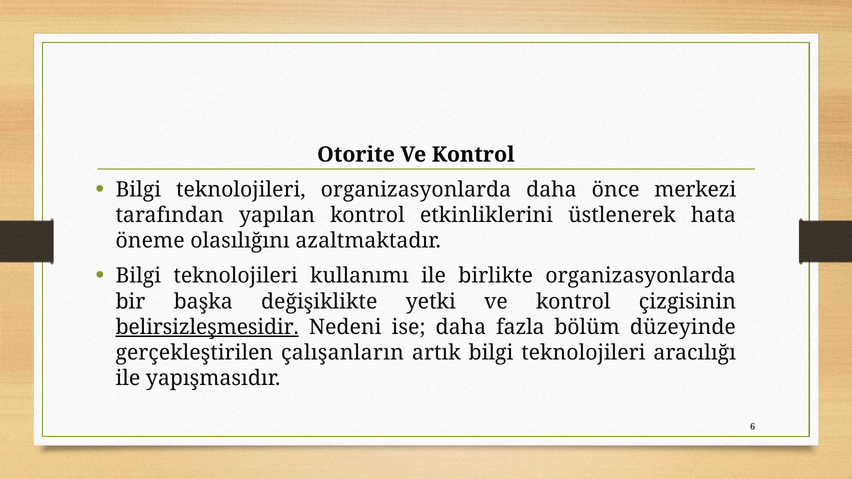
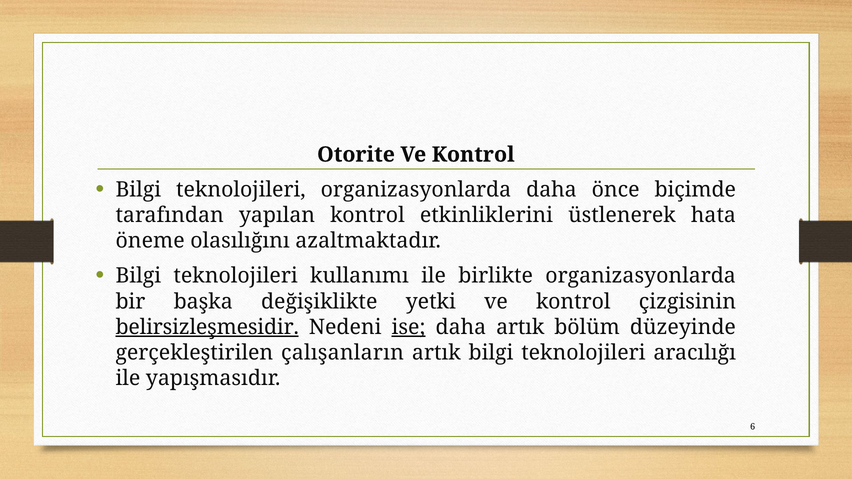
merkezi: merkezi -> biçimde
ise underline: none -> present
daha fazla: fazla -> artık
